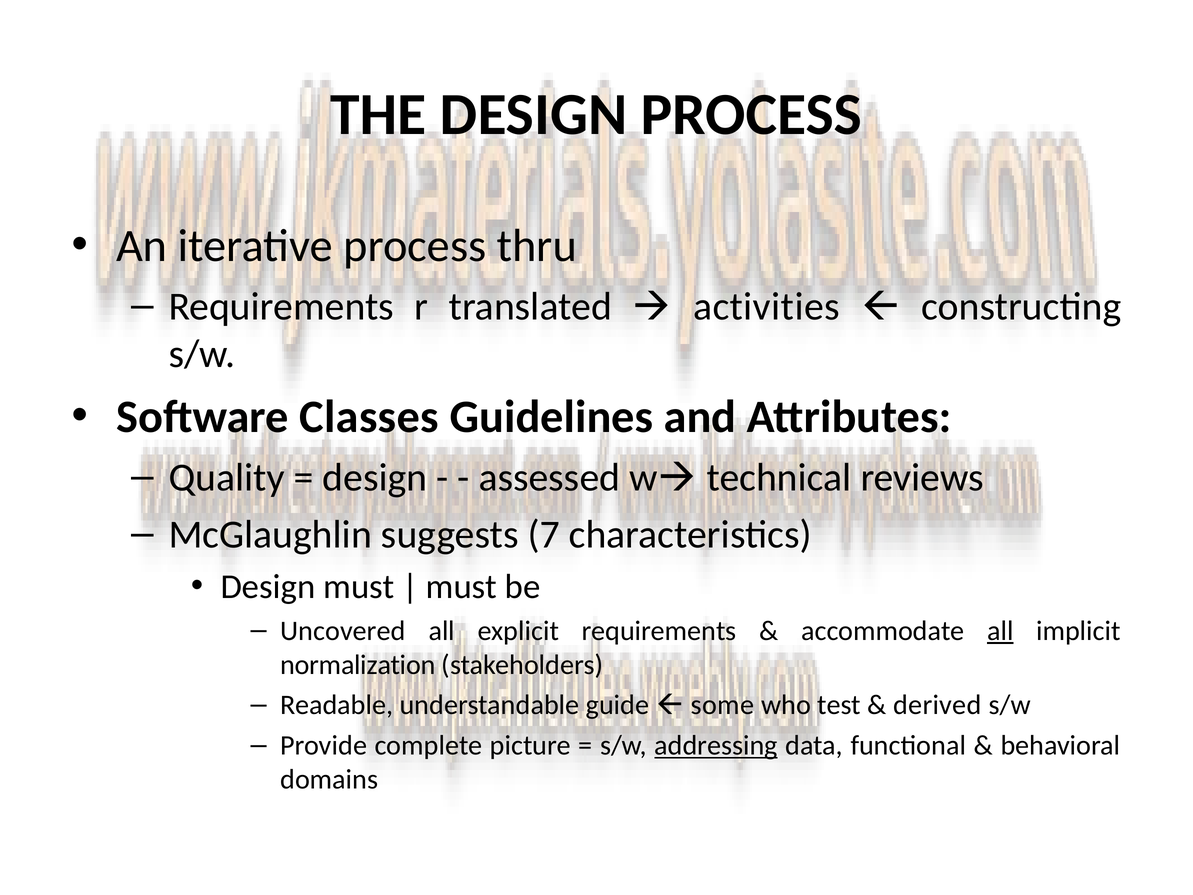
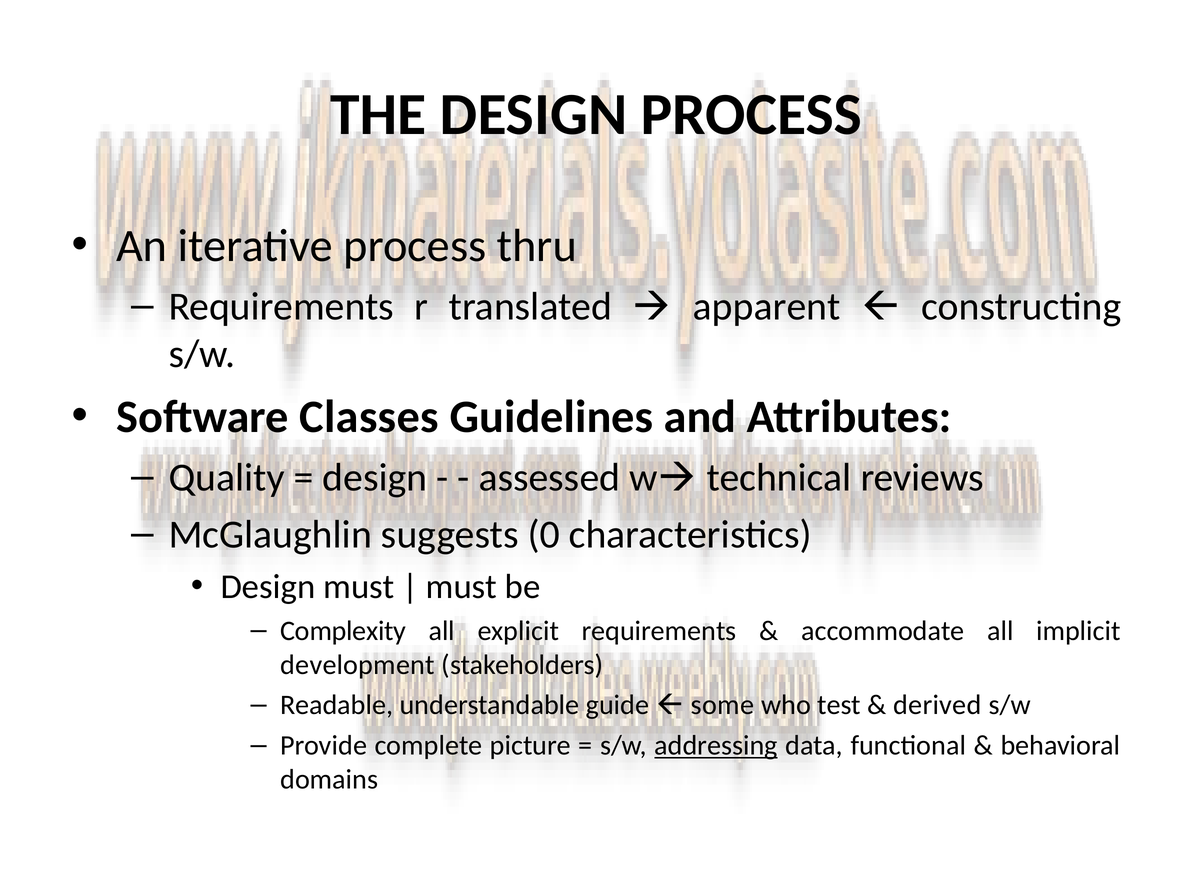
activities: activities -> apparent
7: 7 -> 0
Uncovered: Uncovered -> Complexity
all at (1000, 631) underline: present -> none
normalization: normalization -> development
